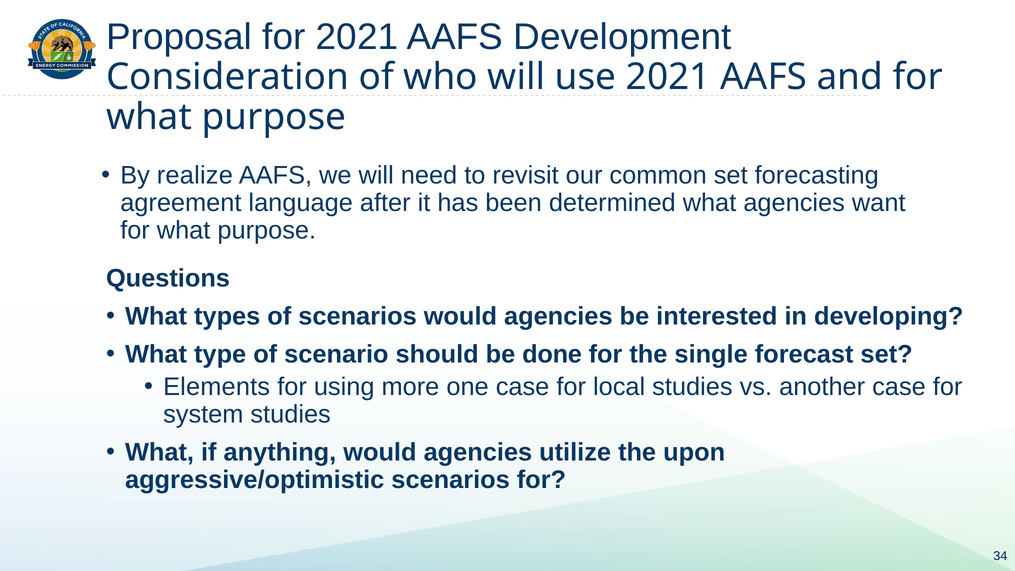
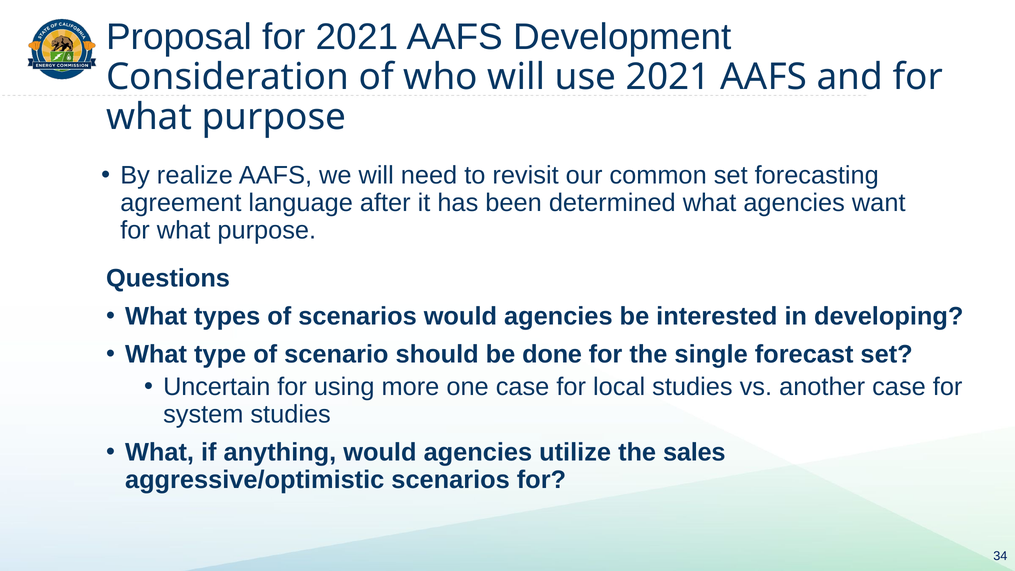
Elements: Elements -> Uncertain
upon: upon -> sales
